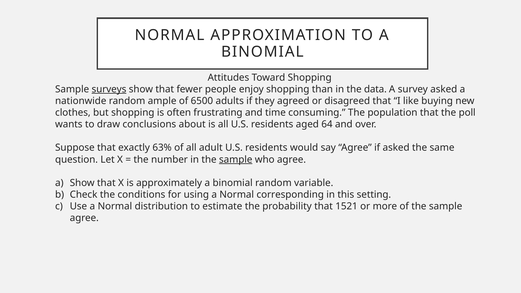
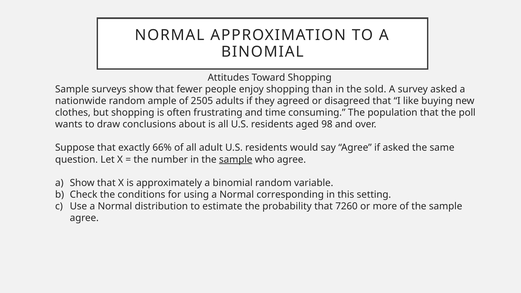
surveys underline: present -> none
data: data -> sold
6500: 6500 -> 2505
64: 64 -> 98
63%: 63% -> 66%
1521: 1521 -> 7260
